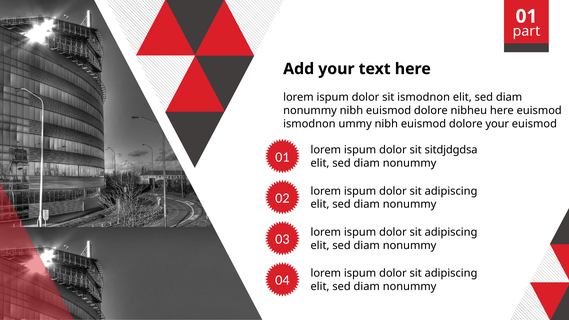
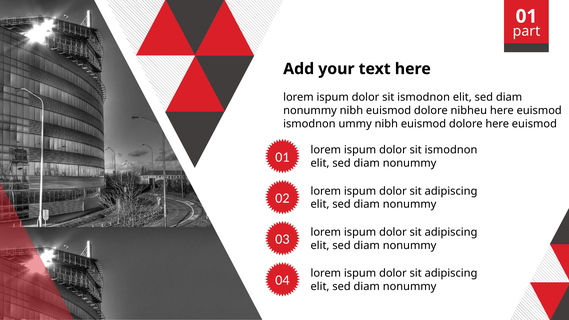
dolore your: your -> here
sitdjdgdsa at (451, 150): sitdjdgdsa -> ismodnon
